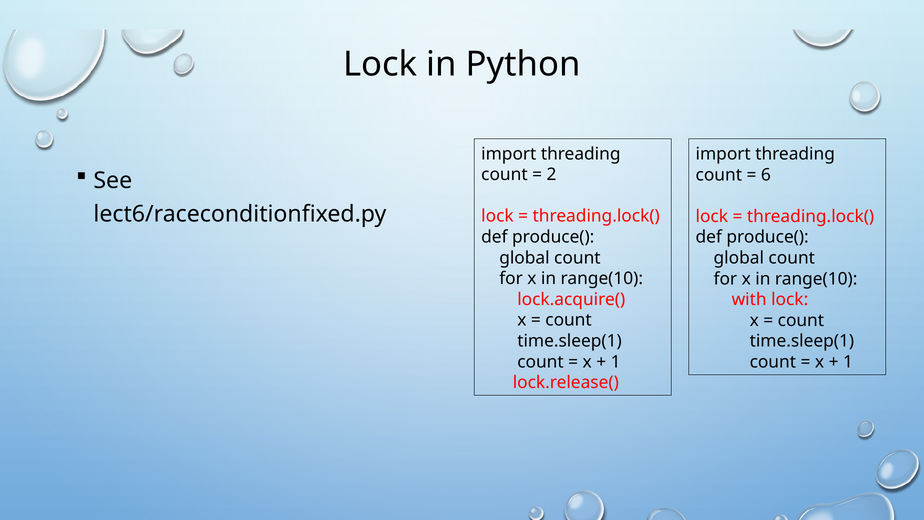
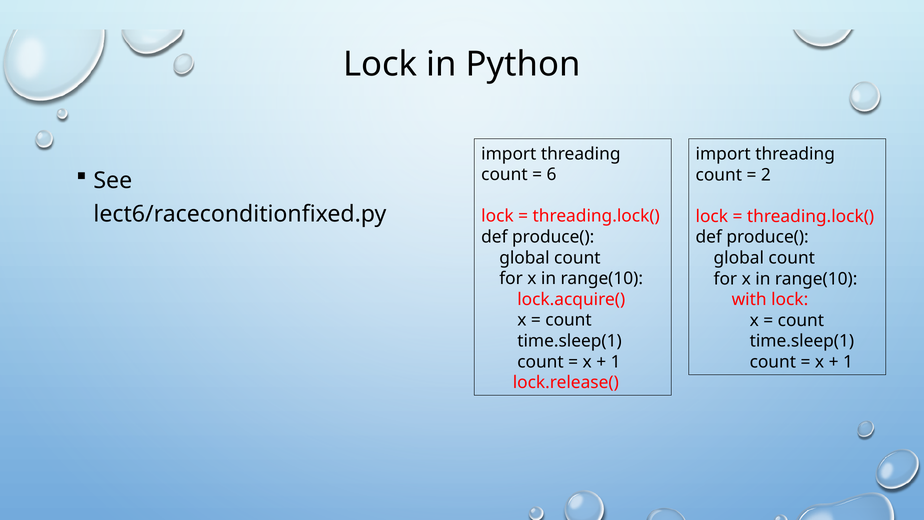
2: 2 -> 6
6: 6 -> 2
